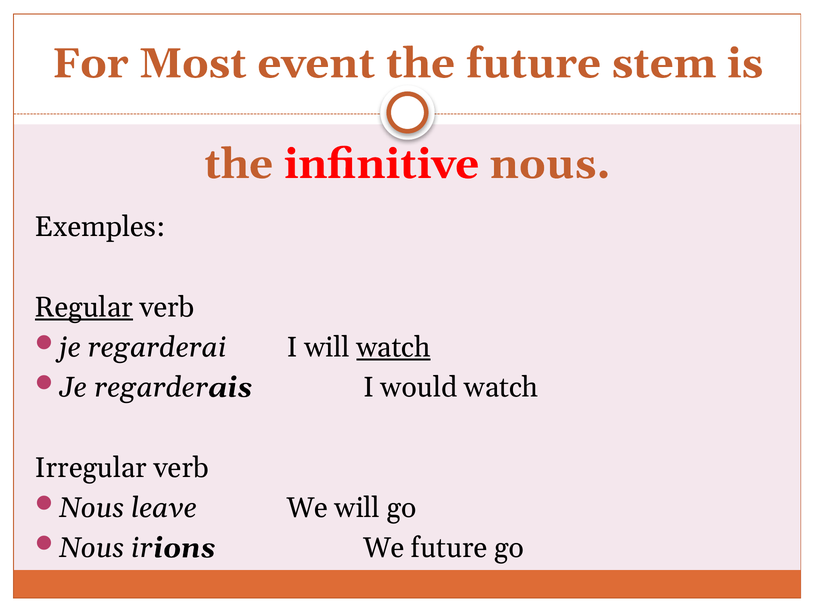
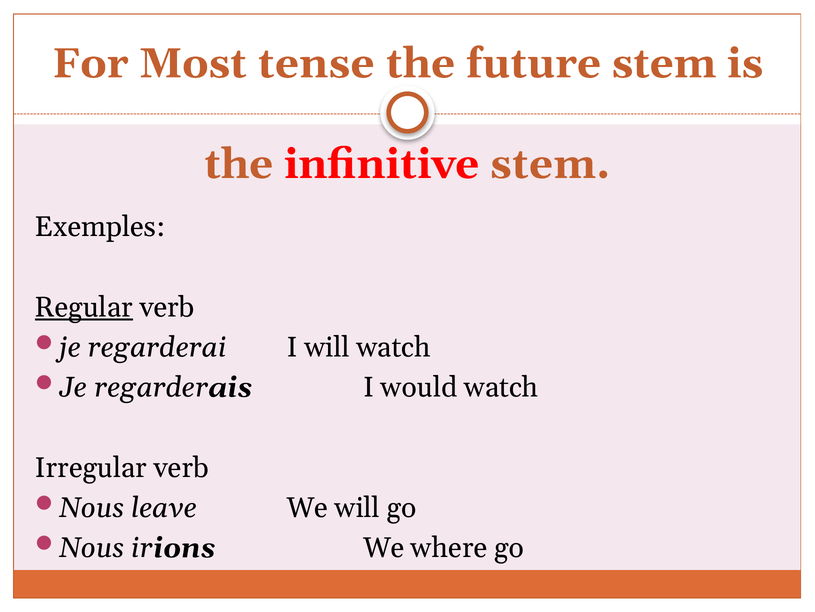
event: event -> tense
infinitive nous: nous -> stem
watch at (394, 347) underline: present -> none
We future: future -> where
